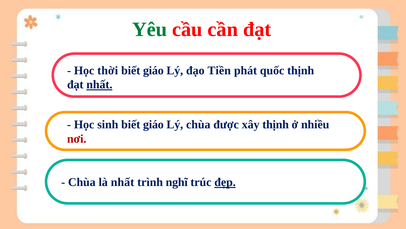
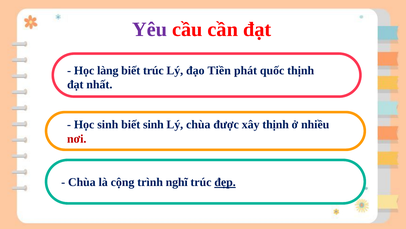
Yêu colour: green -> purple
thời: thời -> làng
giáo at (153, 70): giáo -> trúc
nhất at (99, 84) underline: present -> none
sinh biết giáo: giáo -> sinh
là nhất: nhất -> cộng
